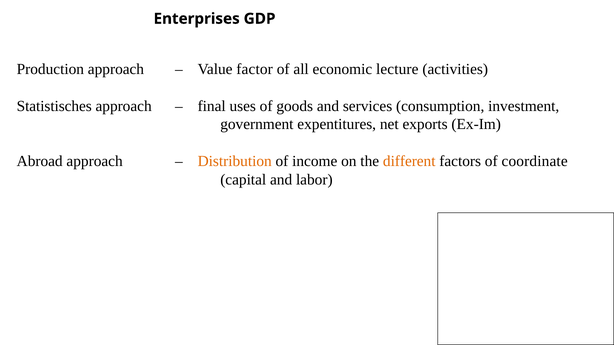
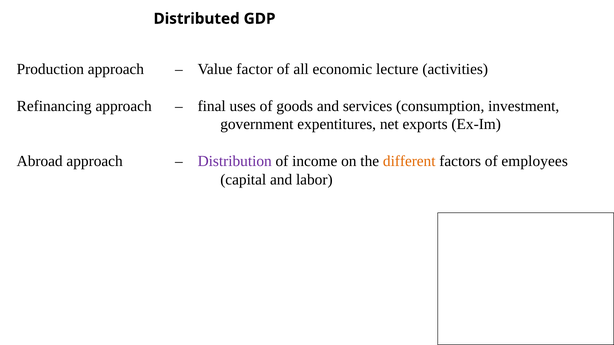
Enterprises: Enterprises -> Distributed
Statistisches: Statistisches -> Refinancing
Distribution colour: orange -> purple
coordinate: coordinate -> employees
